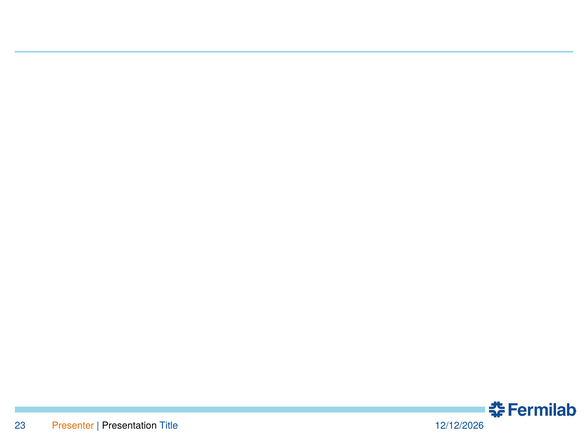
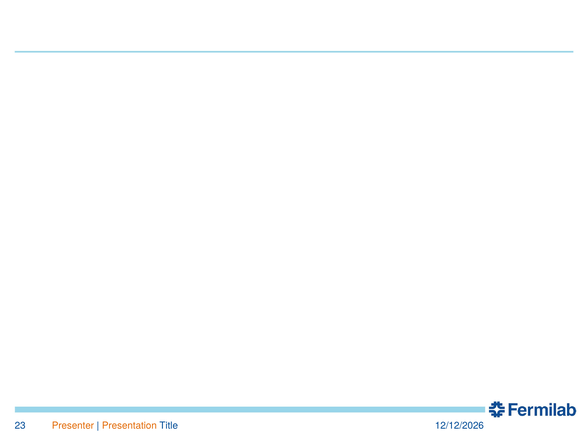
Presentation colour: black -> orange
